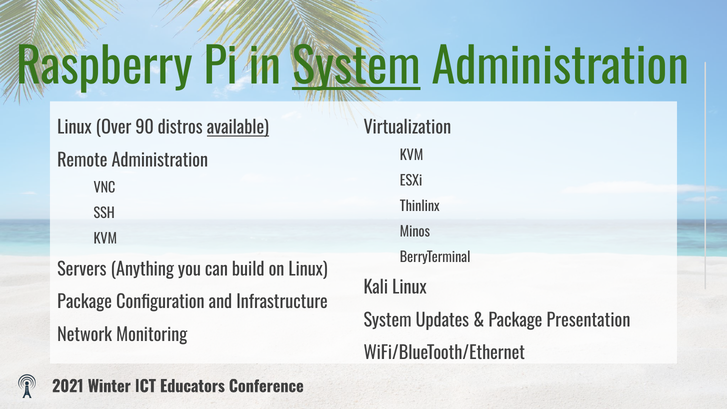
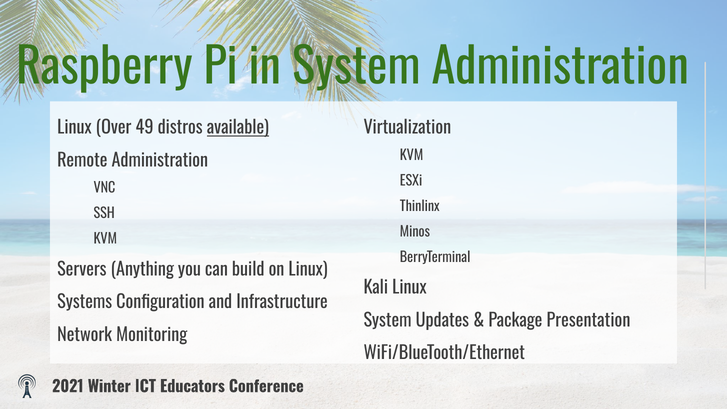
System at (356, 68) underline: present -> none
90: 90 -> 49
Package at (85, 302): Package -> Systems
